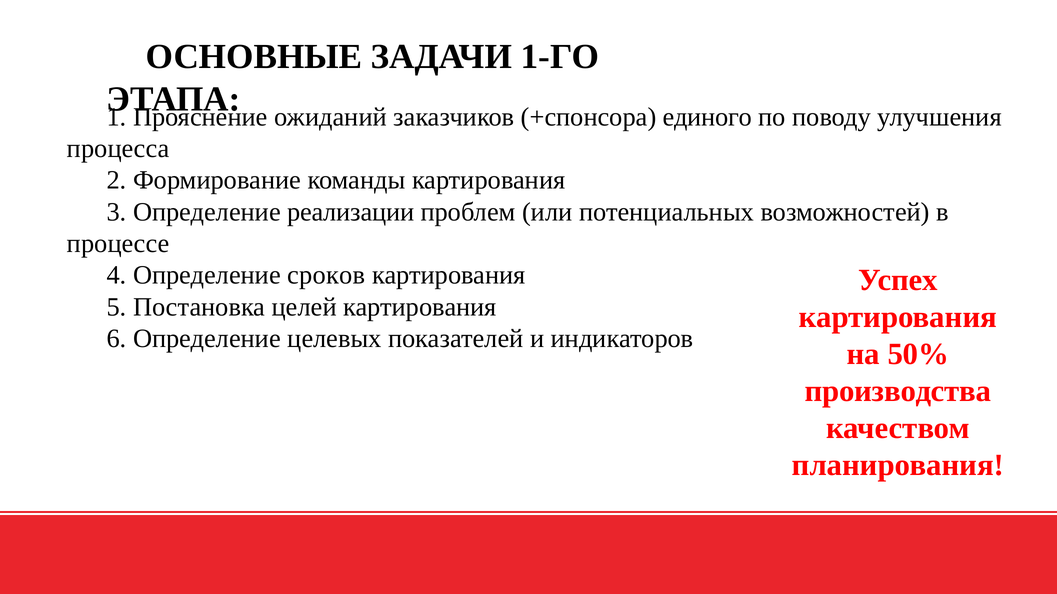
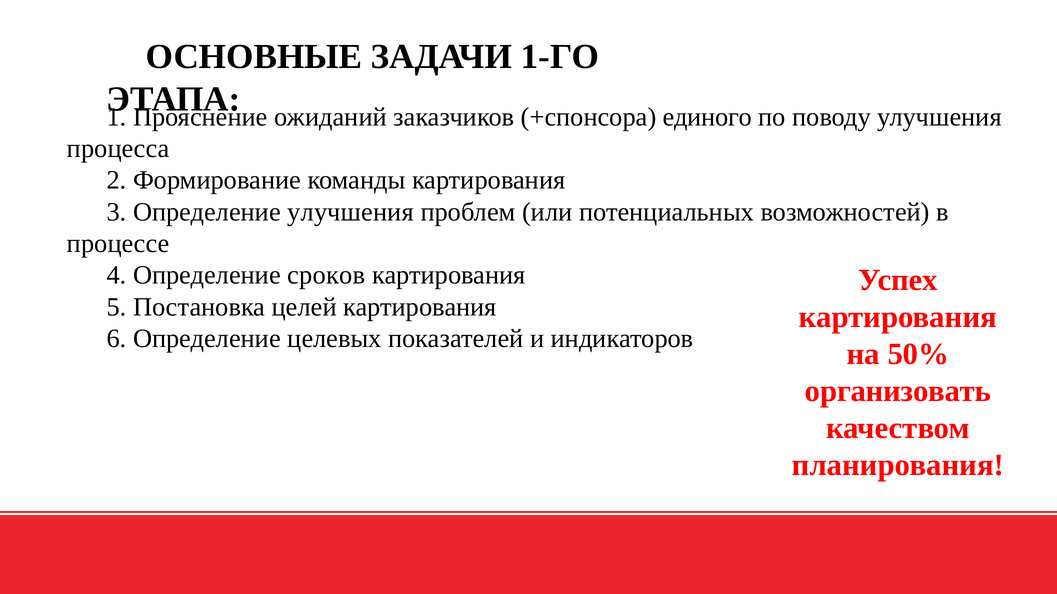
Определение реализации: реализации -> улучшения
производства: производства -> организовать
